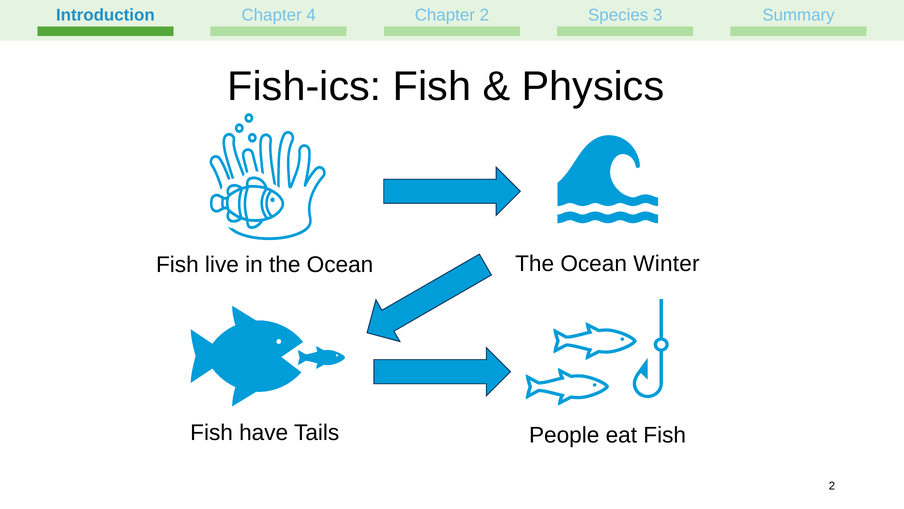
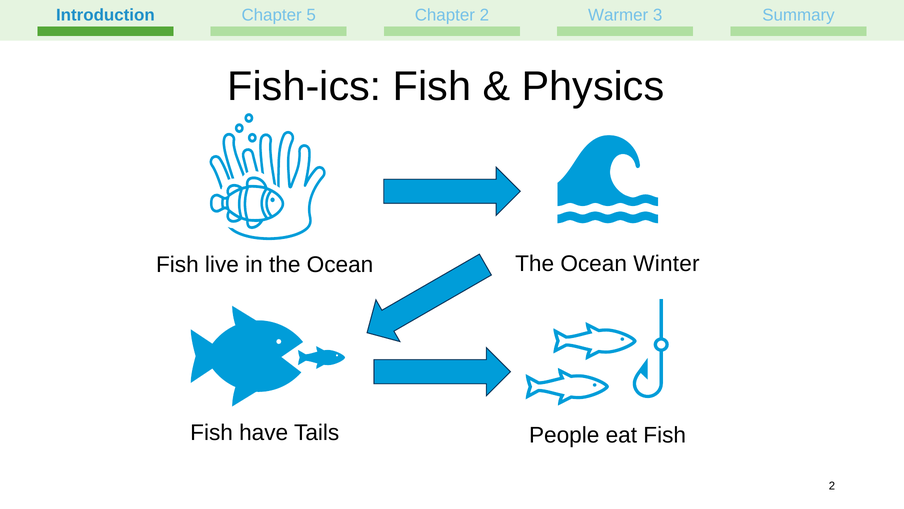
4: 4 -> 5
Species: Species -> Warmer
